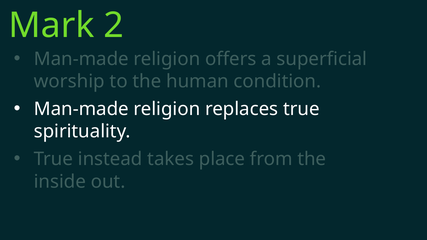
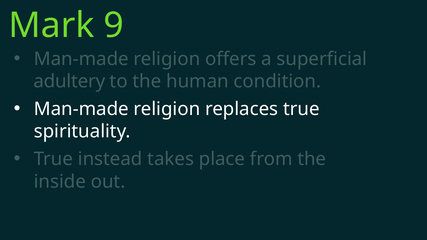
2: 2 -> 9
worship: worship -> adultery
